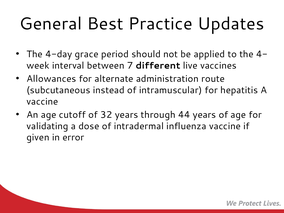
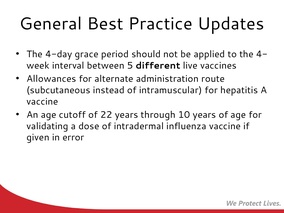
7: 7 -> 5
32: 32 -> 22
44: 44 -> 10
